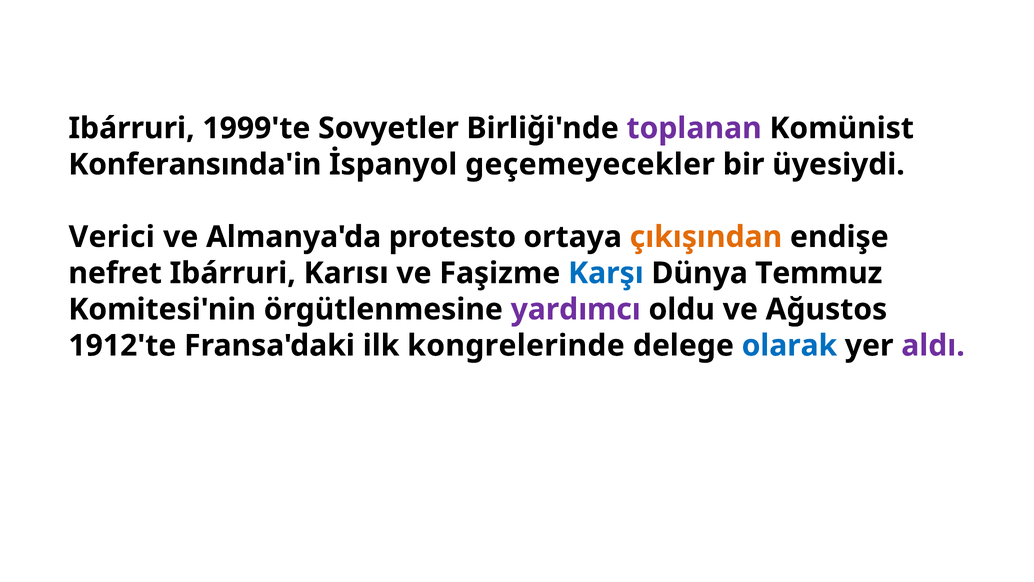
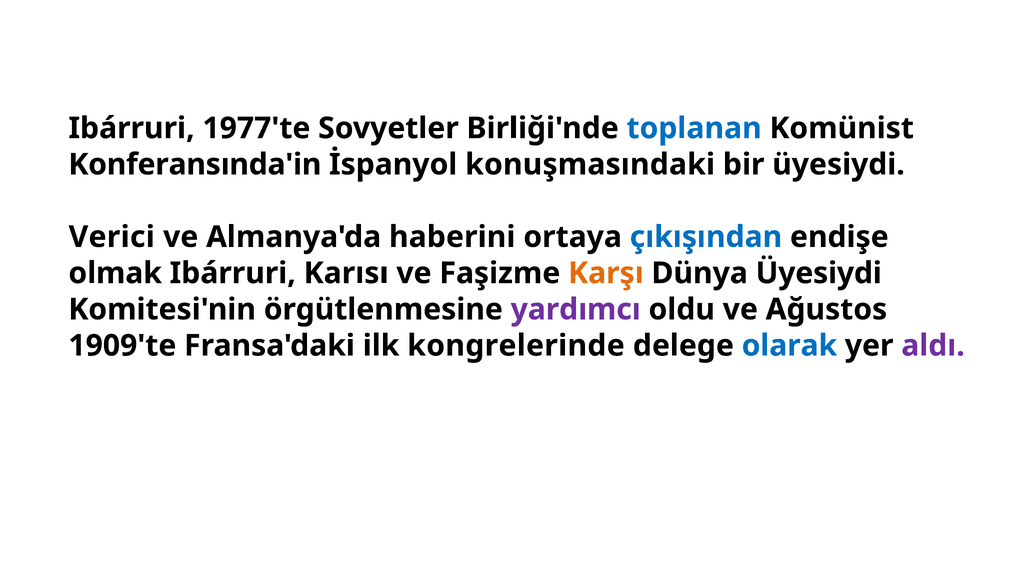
1999'te: 1999'te -> 1977'te
toplanan colour: purple -> blue
geçemeyecekler: geçemeyecekler -> konuşmasındaki
protesto: protesto -> haberini
çıkışından colour: orange -> blue
nefret: nefret -> olmak
Karşı colour: blue -> orange
Dünya Temmuz: Temmuz -> Üyesiydi
1912'te: 1912'te -> 1909'te
